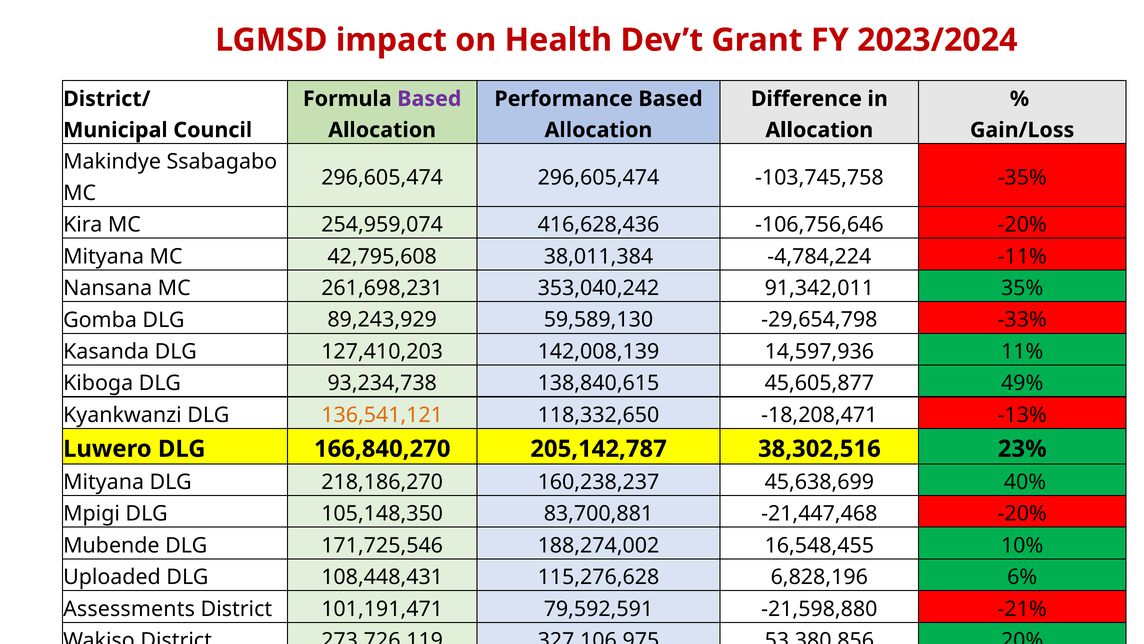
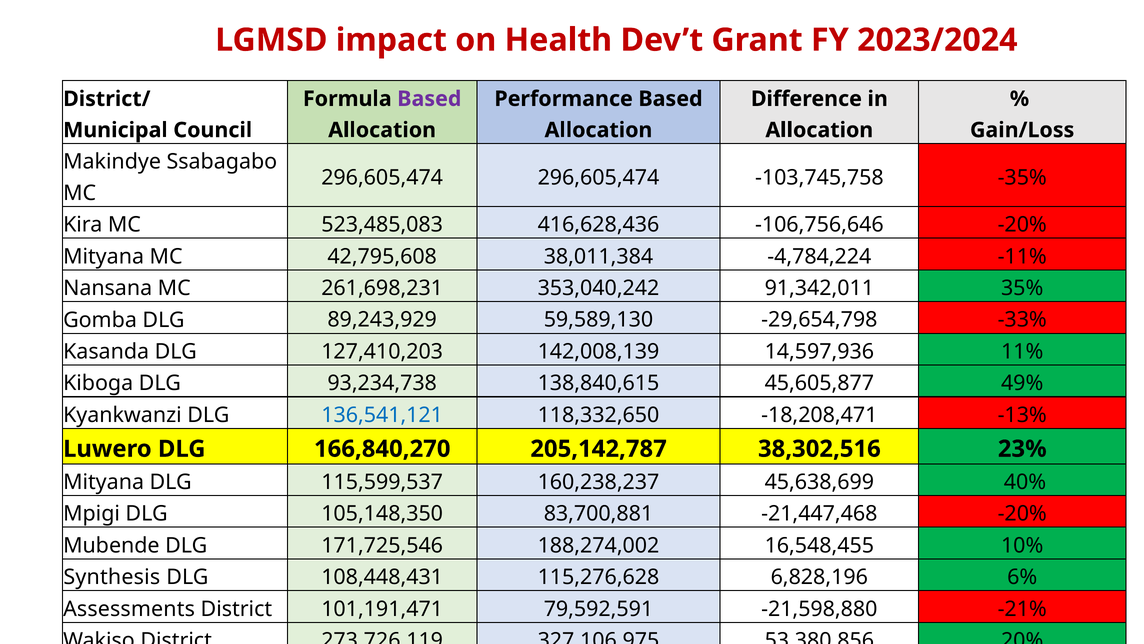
254,959,074: 254,959,074 -> 523,485,083
136,541,121 colour: orange -> blue
218,186,270: 218,186,270 -> 115,599,537
Uploaded: Uploaded -> Synthesis
